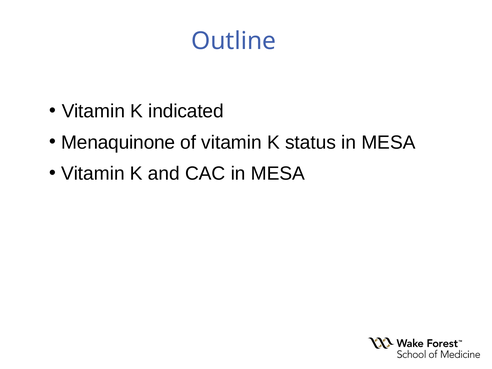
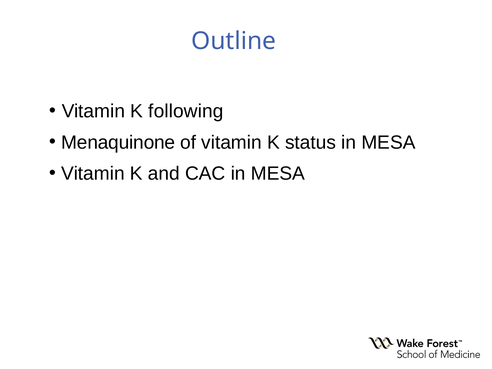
indicated: indicated -> following
